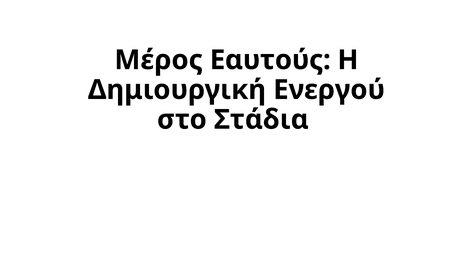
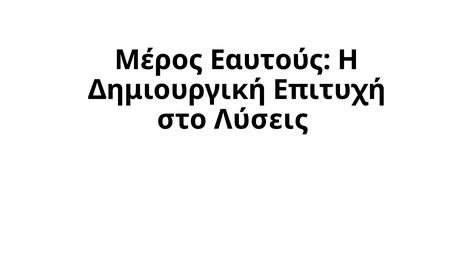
Ενεργού: Ενεργού -> Επιτυχή
Στάδια: Στάδια -> Λύσεις
